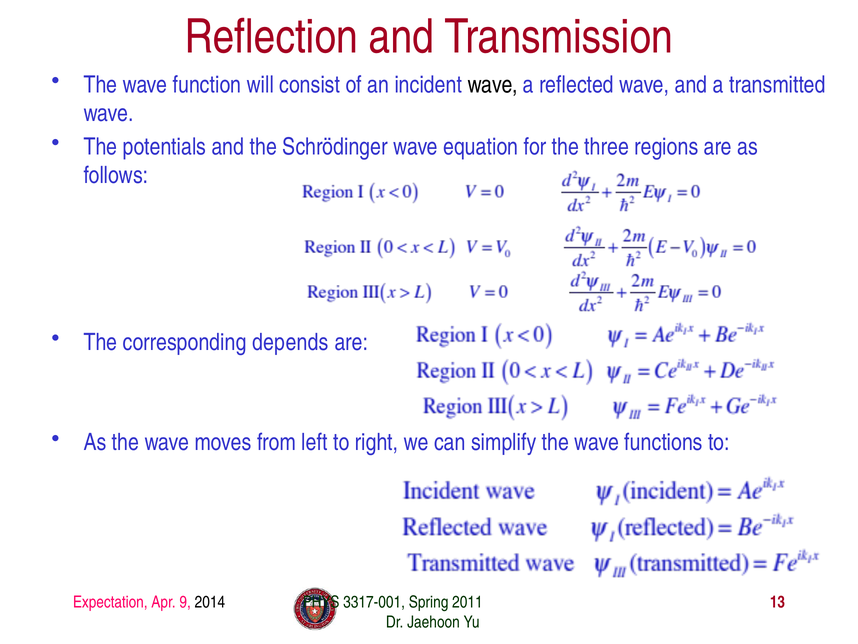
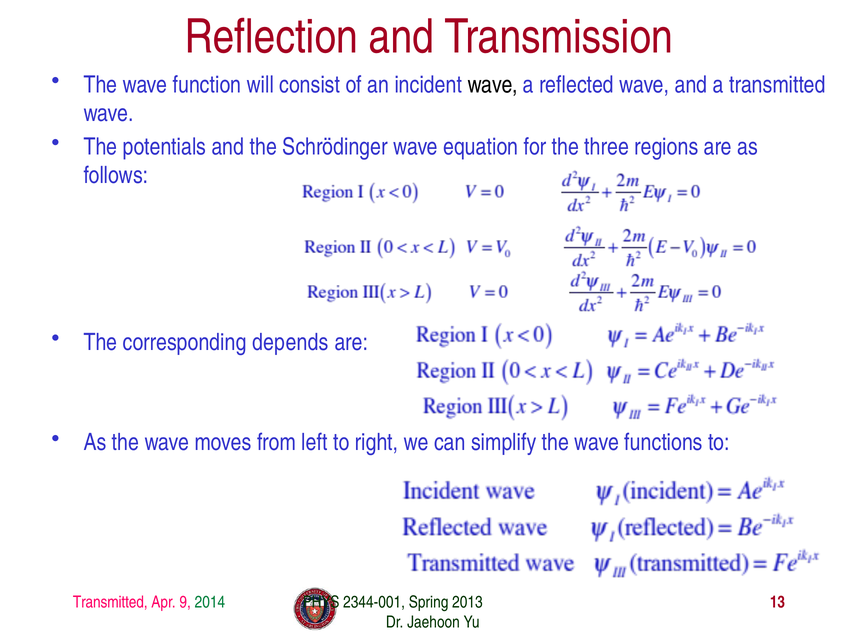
Expectation at (110, 602): Expectation -> Transmitted
2014 colour: black -> green
3317-001: 3317-001 -> 2344-001
2011: 2011 -> 2013
